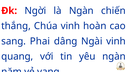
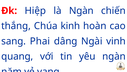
Ngời: Ngời -> Hiệp
Chúa vinh: vinh -> kinh
